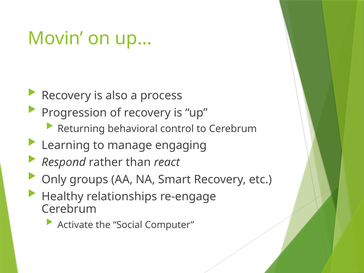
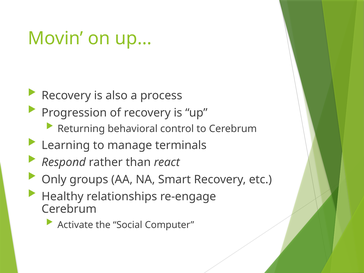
engaging: engaging -> terminals
